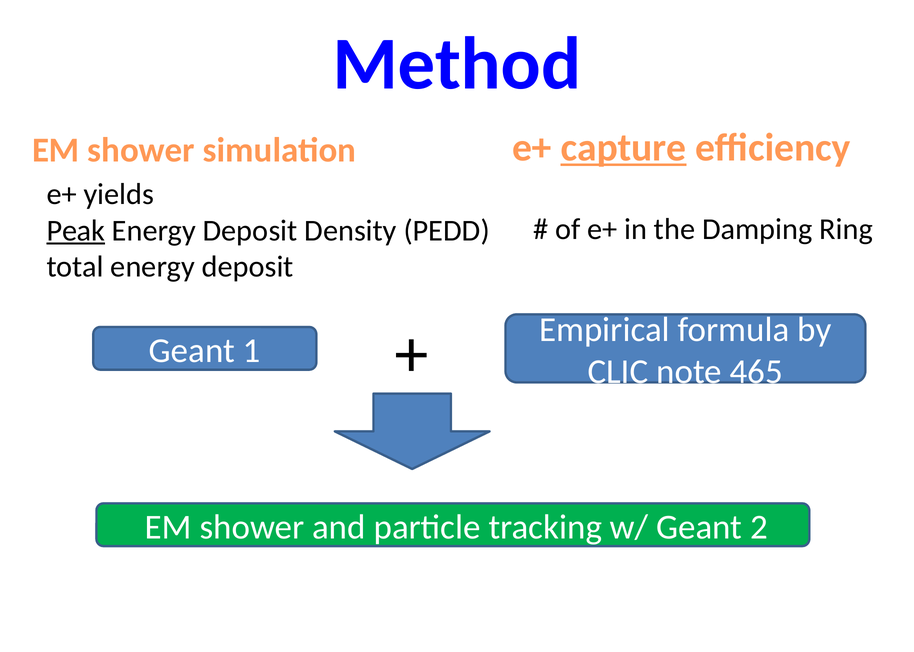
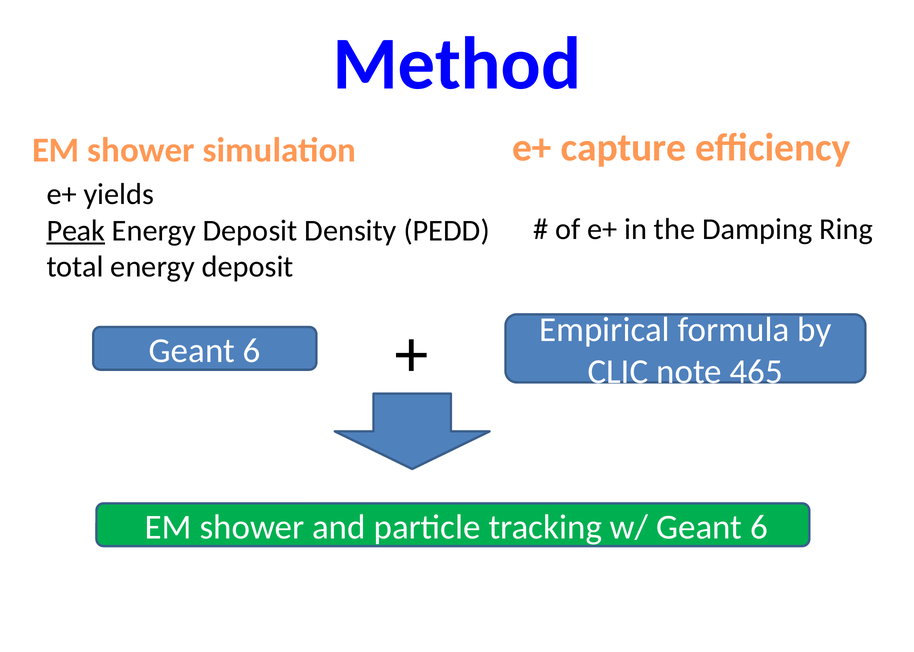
capture underline: present -> none
1 at (252, 351): 1 -> 6
w/ Geant 2: 2 -> 6
